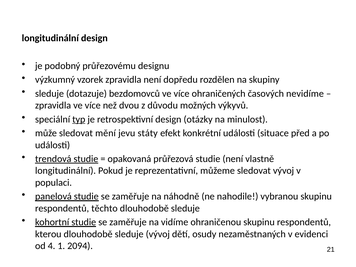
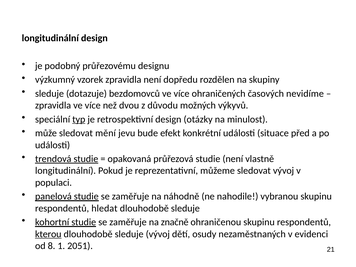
státy: státy -> bude
těchto: těchto -> hledat
vidíme: vidíme -> značně
kterou underline: none -> present
4: 4 -> 8
2094: 2094 -> 2051
